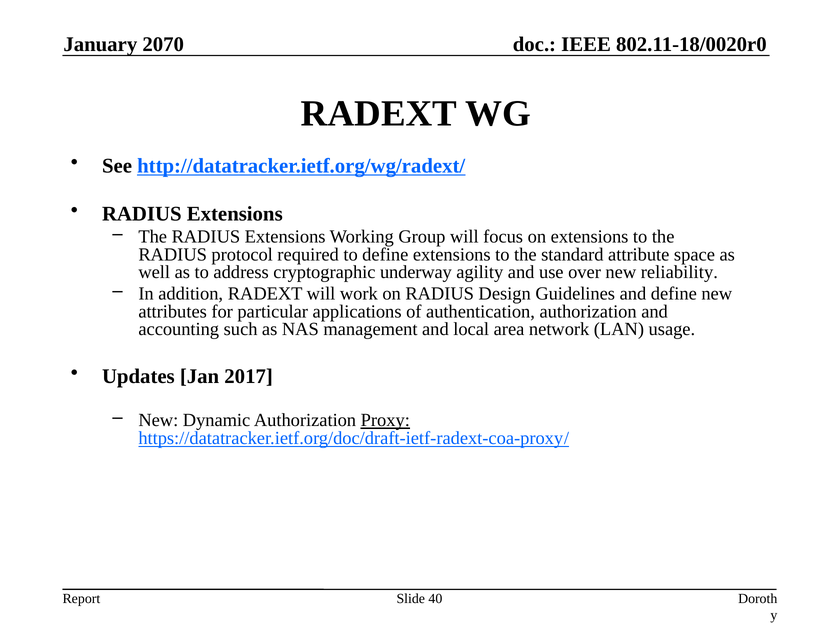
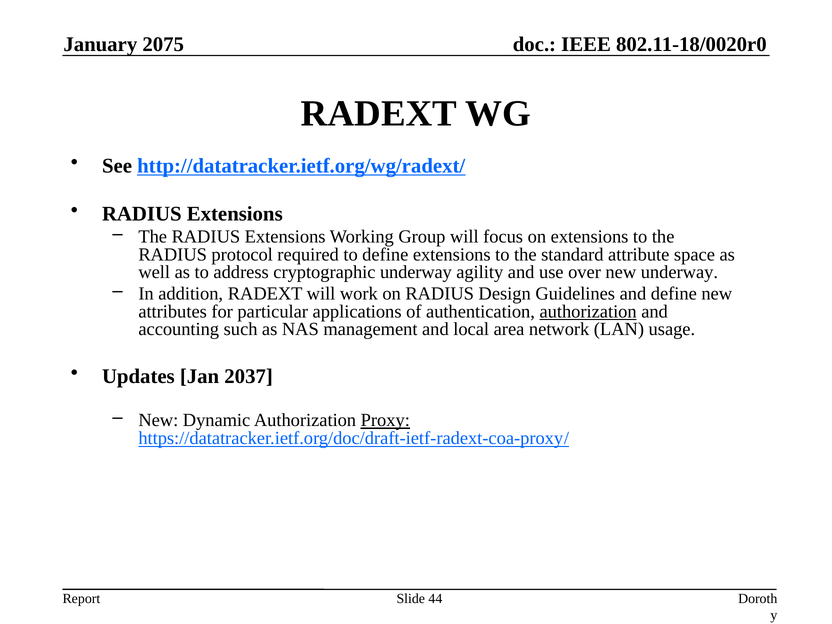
2070: 2070 -> 2075
new reliability: reliability -> underway
authorization at (588, 311) underline: none -> present
2017: 2017 -> 2037
40: 40 -> 44
